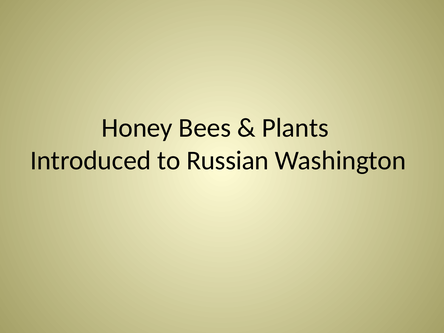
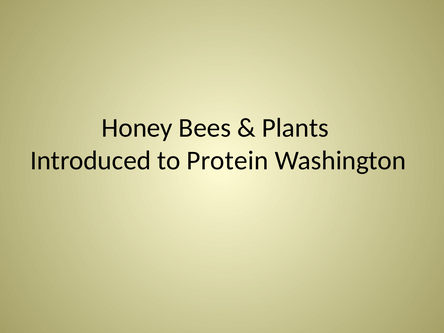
Russian: Russian -> Protein
